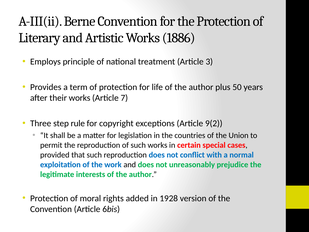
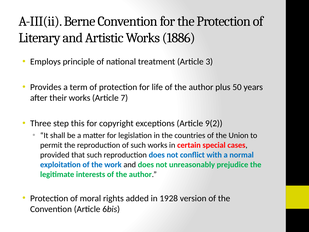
rule: rule -> this
